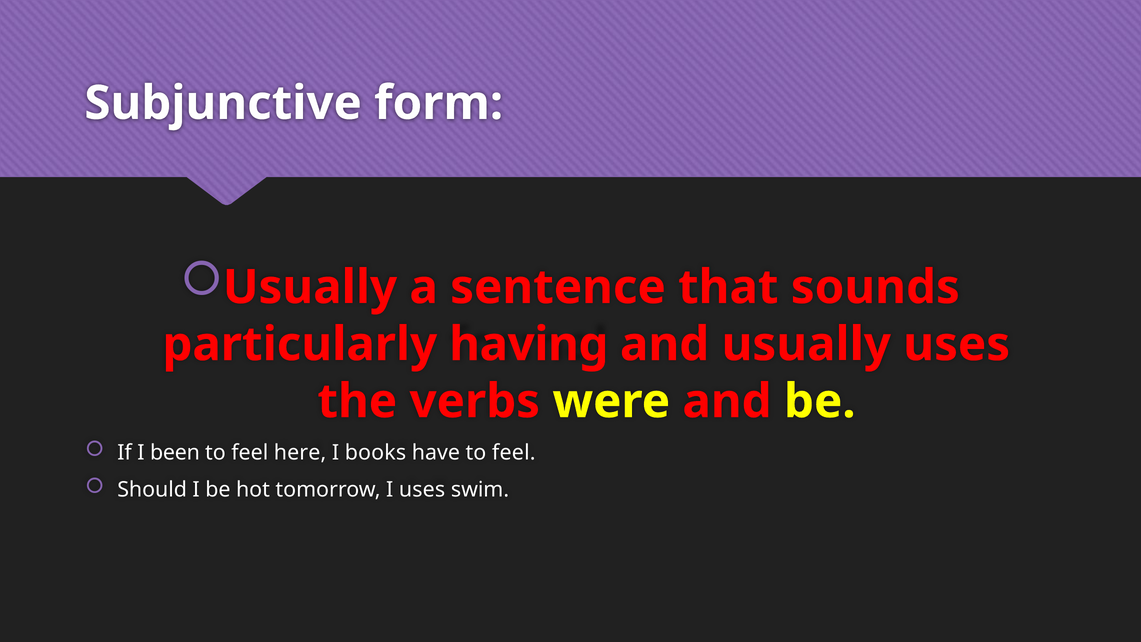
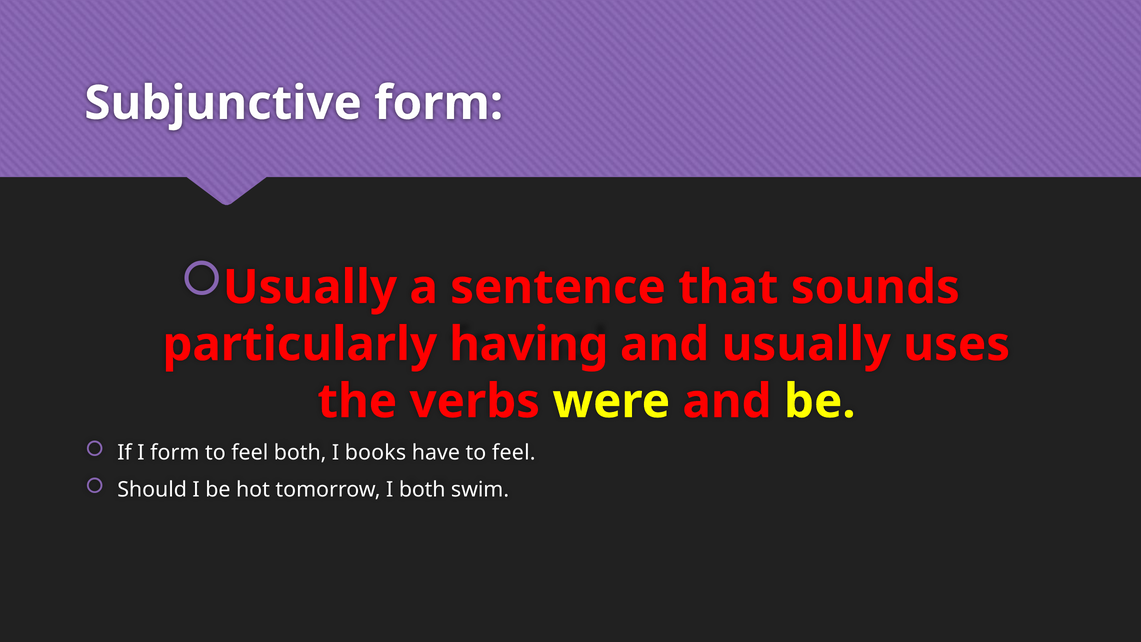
I been: been -> form
feel here: here -> both
I uses: uses -> both
